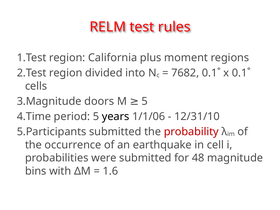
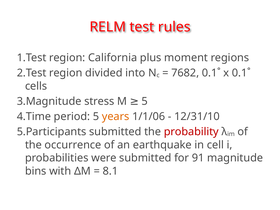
doors: doors -> stress
years colour: black -> orange
48: 48 -> 91
1.6: 1.6 -> 8.1
